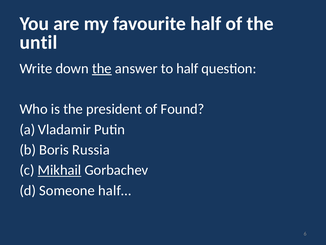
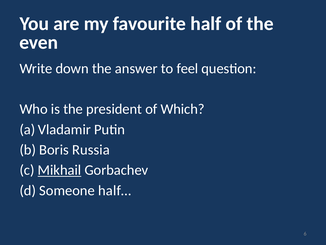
until: until -> even
the at (102, 68) underline: present -> none
to half: half -> feel
Found: Found -> Which
